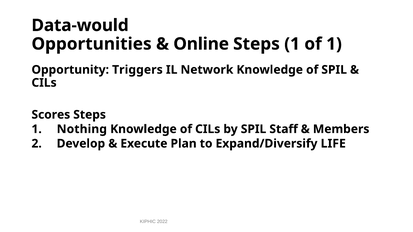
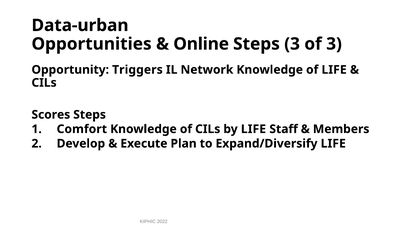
Data-would: Data-would -> Data-urban
1 at (292, 44): 1 -> 3
of 1: 1 -> 3
of SPIL: SPIL -> LIFE
Nothing: Nothing -> Comfort
by SPIL: SPIL -> LIFE
